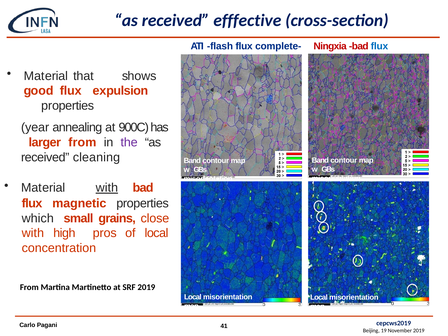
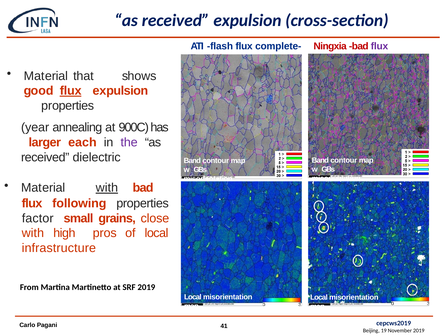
received efffective: efffective -> expulsion
flux at (379, 46) colour: blue -> purple
flux at (71, 91) underline: none -> present
larger from: from -> each
cleaning: cleaning -> dielectric
magnetic: magnetic -> following
which: which -> factor
concentration: concentration -> infrastructure
